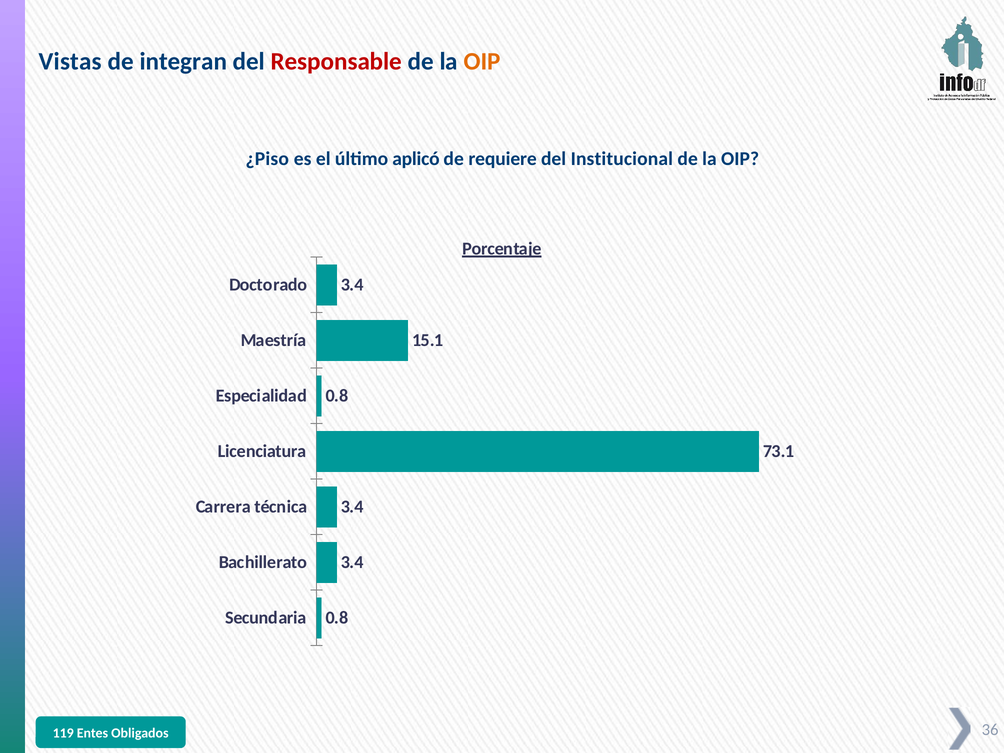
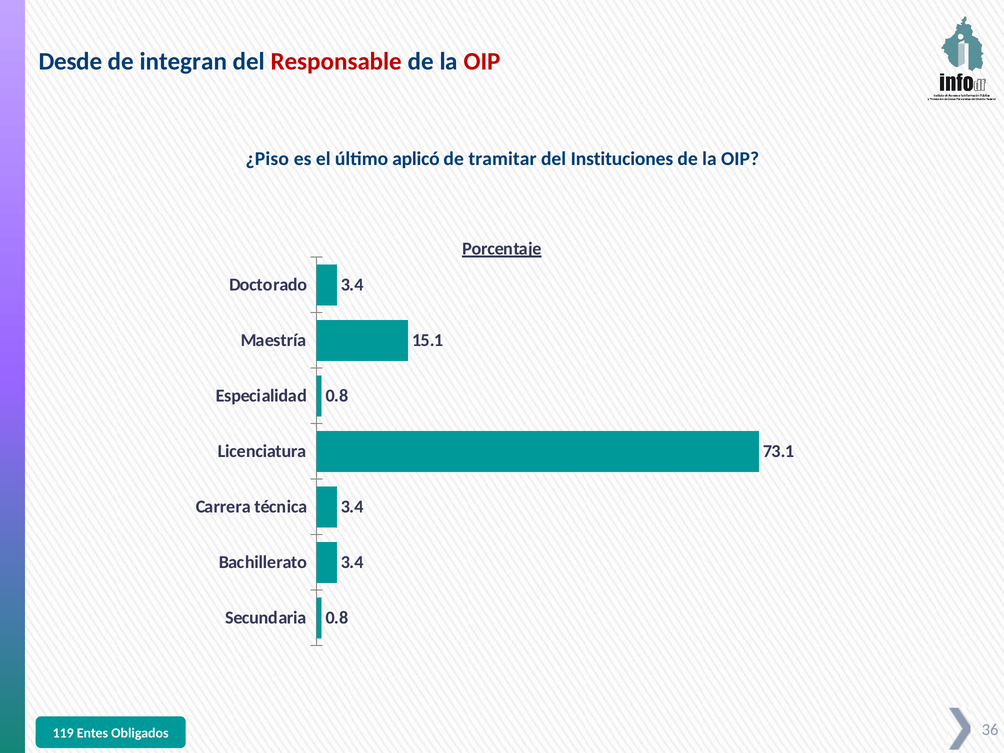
Vistas: Vistas -> Desde
OIP at (482, 61) colour: orange -> red
requiere: requiere -> tramitar
Institucional: Institucional -> Instituciones
